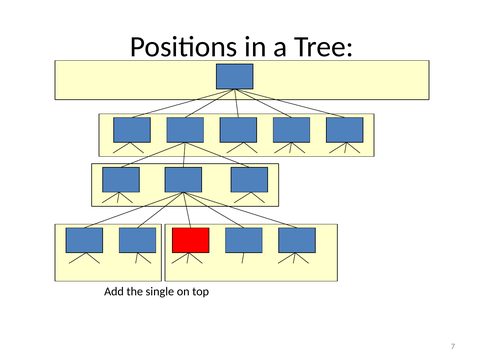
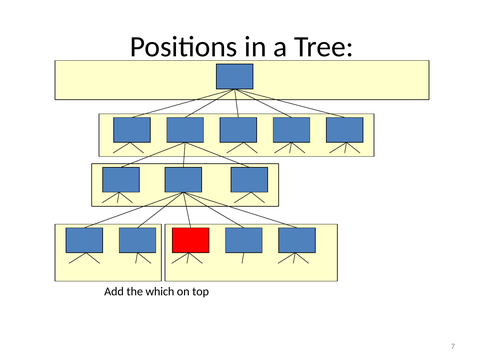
single: single -> which
